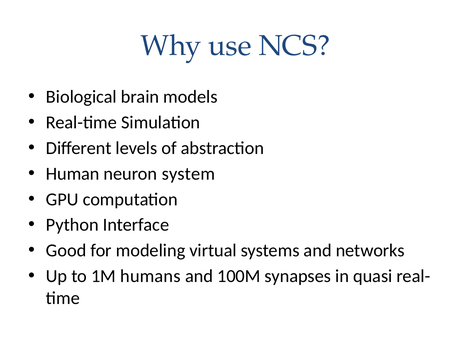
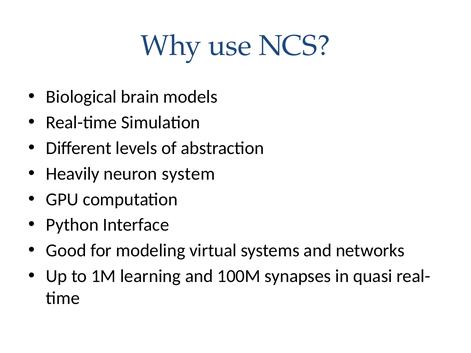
Human: Human -> Heavily
humans: humans -> learning
